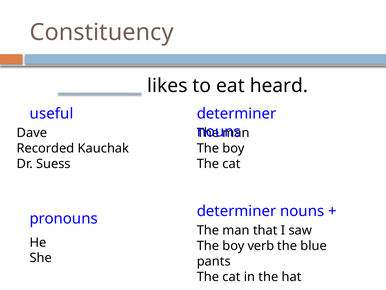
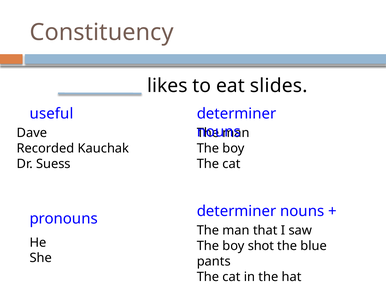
heard: heard -> slides
verb: verb -> shot
